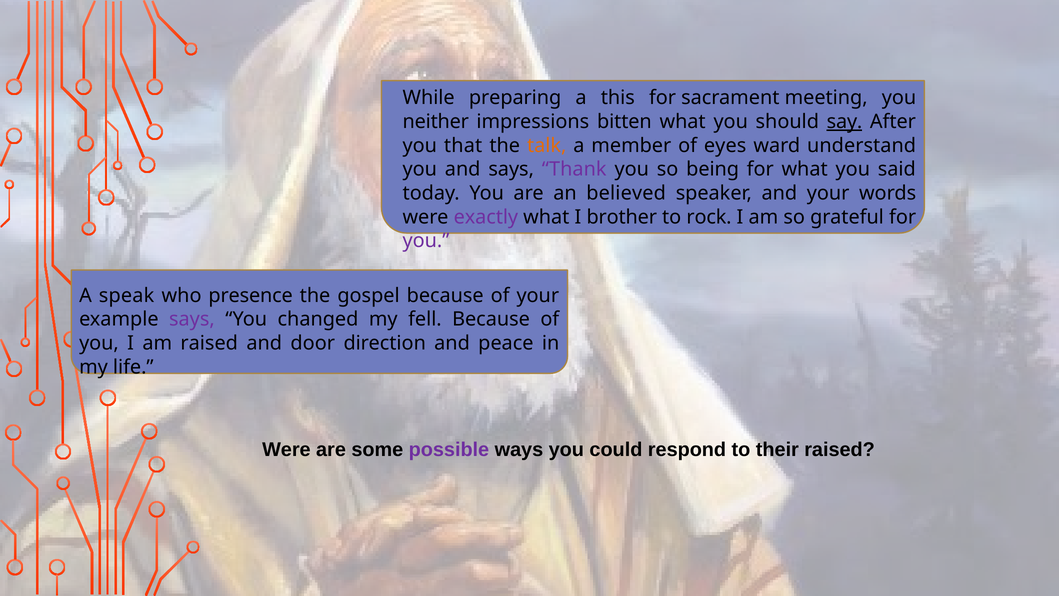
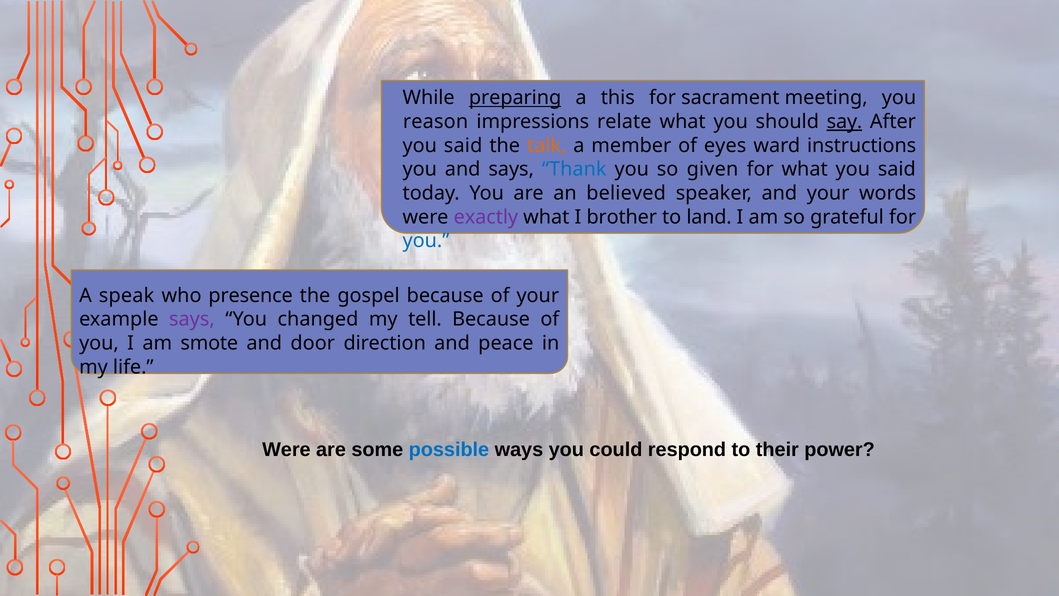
preparing underline: none -> present
neither: neither -> reason
bitten: bitten -> relate
that at (463, 145): that -> said
understand: understand -> instructions
Thank colour: purple -> blue
being: being -> given
rock: rock -> land
you at (426, 241) colour: purple -> blue
fell: fell -> tell
am raised: raised -> smote
possible colour: purple -> blue
their raised: raised -> power
